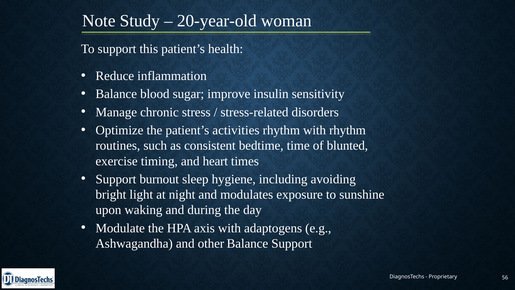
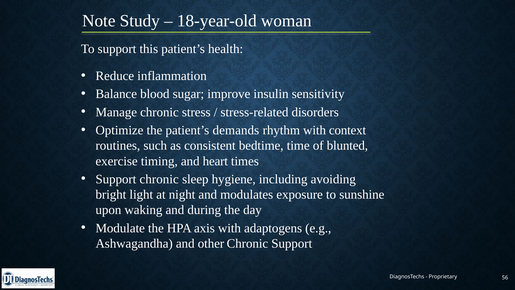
20-year-old: 20-year-old -> 18-year-old
activities: activities -> demands
with rhythm: rhythm -> context
Support burnout: burnout -> chronic
other Balance: Balance -> Chronic
